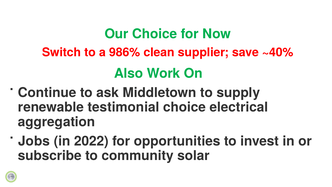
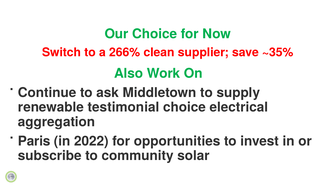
986%: 986% -> 266%
~40%: ~40% -> ~35%
Jobs: Jobs -> Paris
